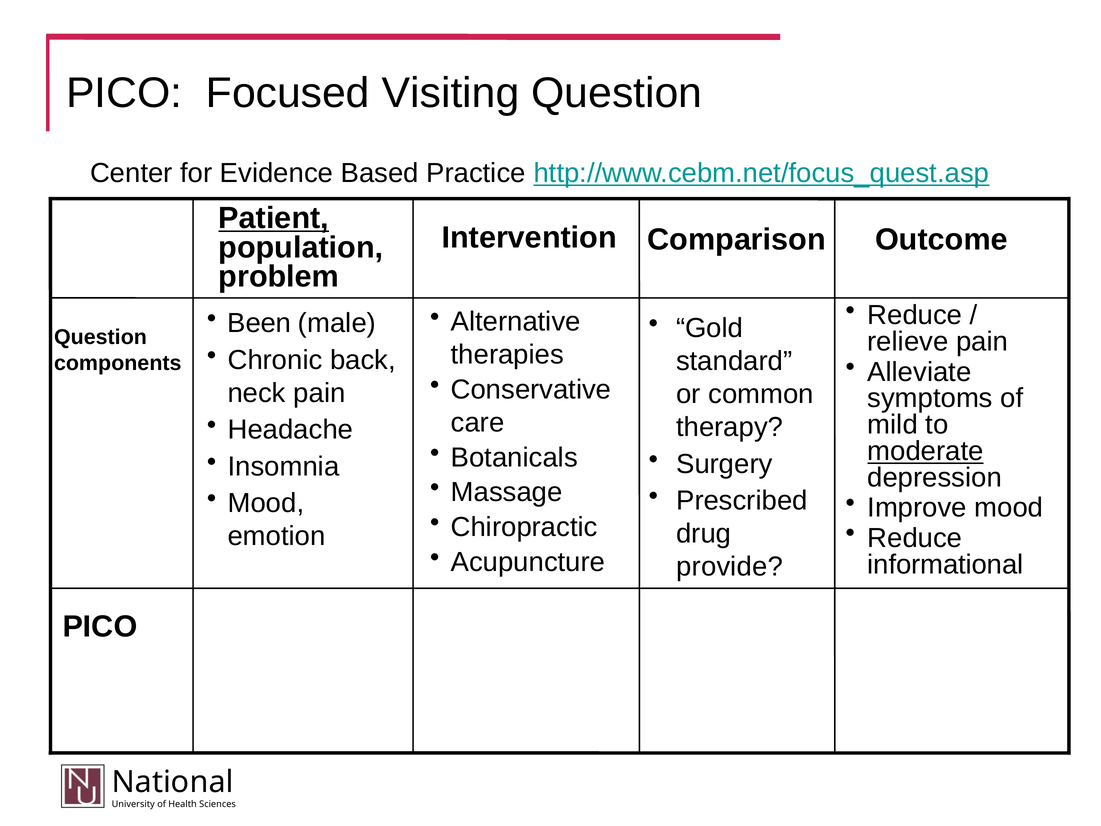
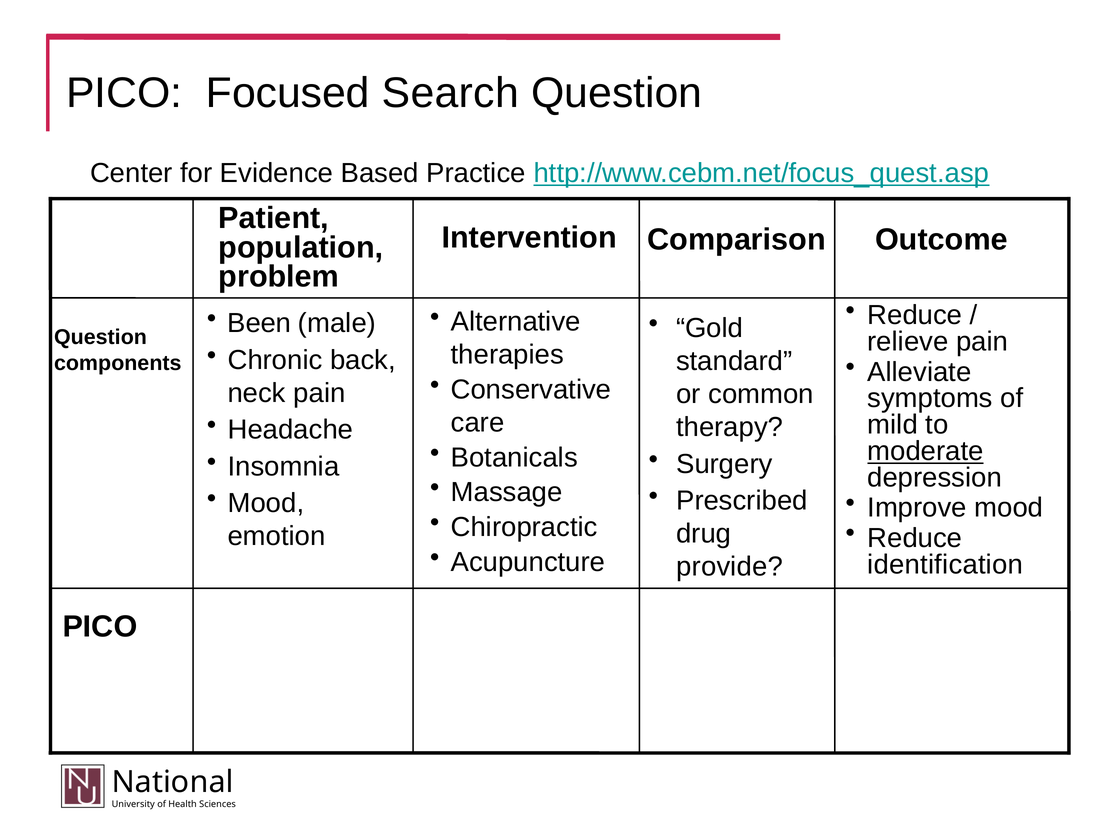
Visiting: Visiting -> Search
Patient underline: present -> none
informational: informational -> identification
